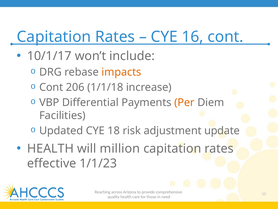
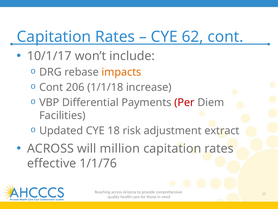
16: 16 -> 62
Per colour: orange -> red
update: update -> extract
HEALTH at (50, 148): HEALTH -> ACROSS
1/1/23: 1/1/23 -> 1/1/76
